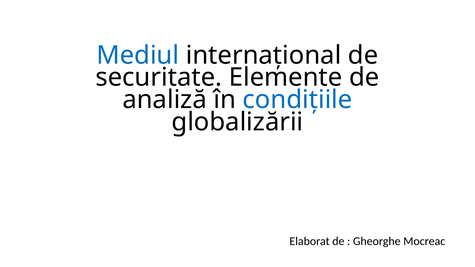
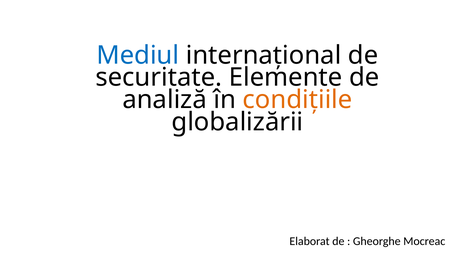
condițiile colour: blue -> orange
